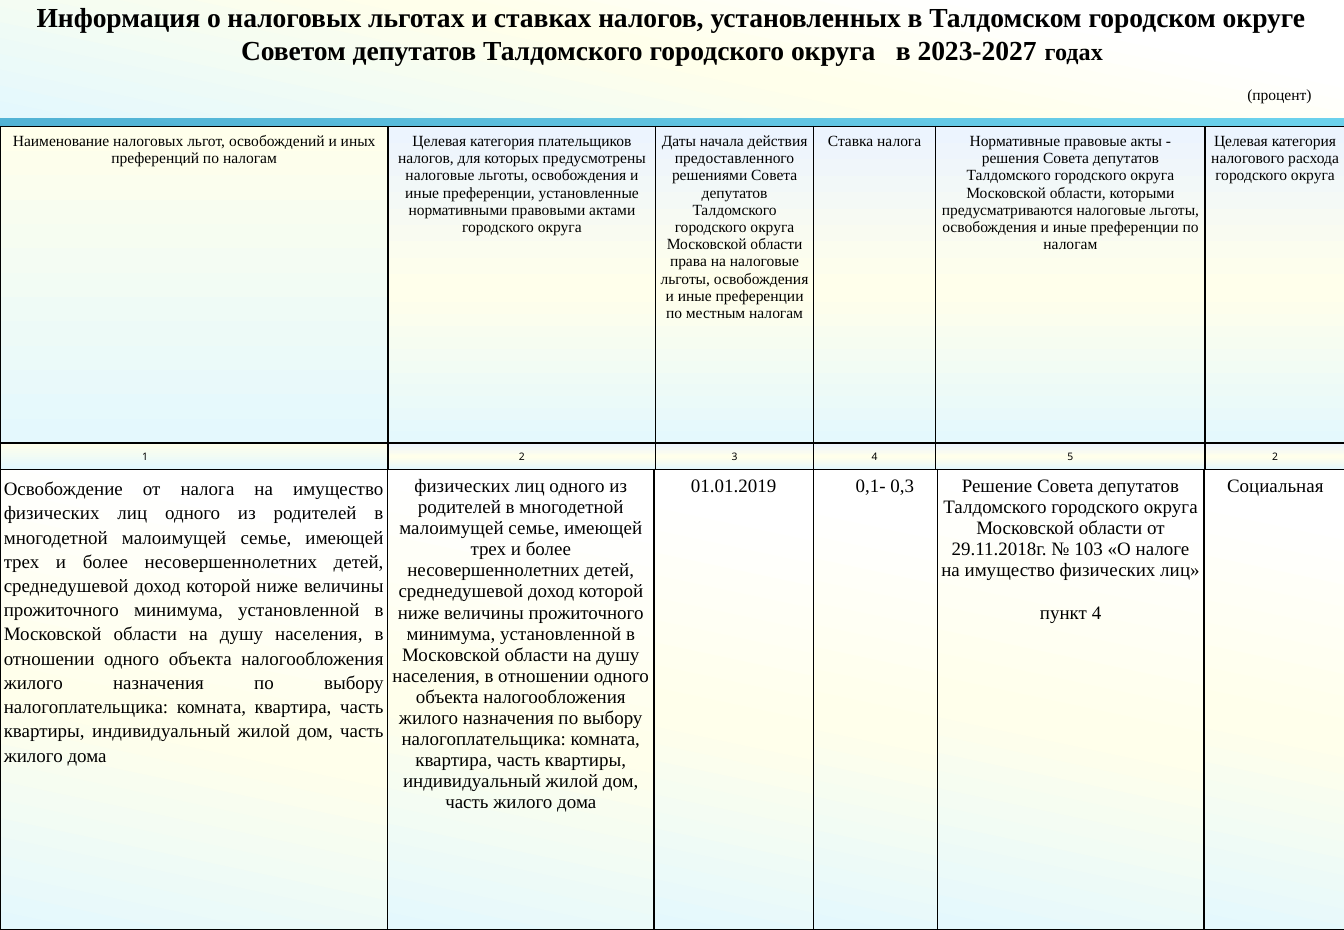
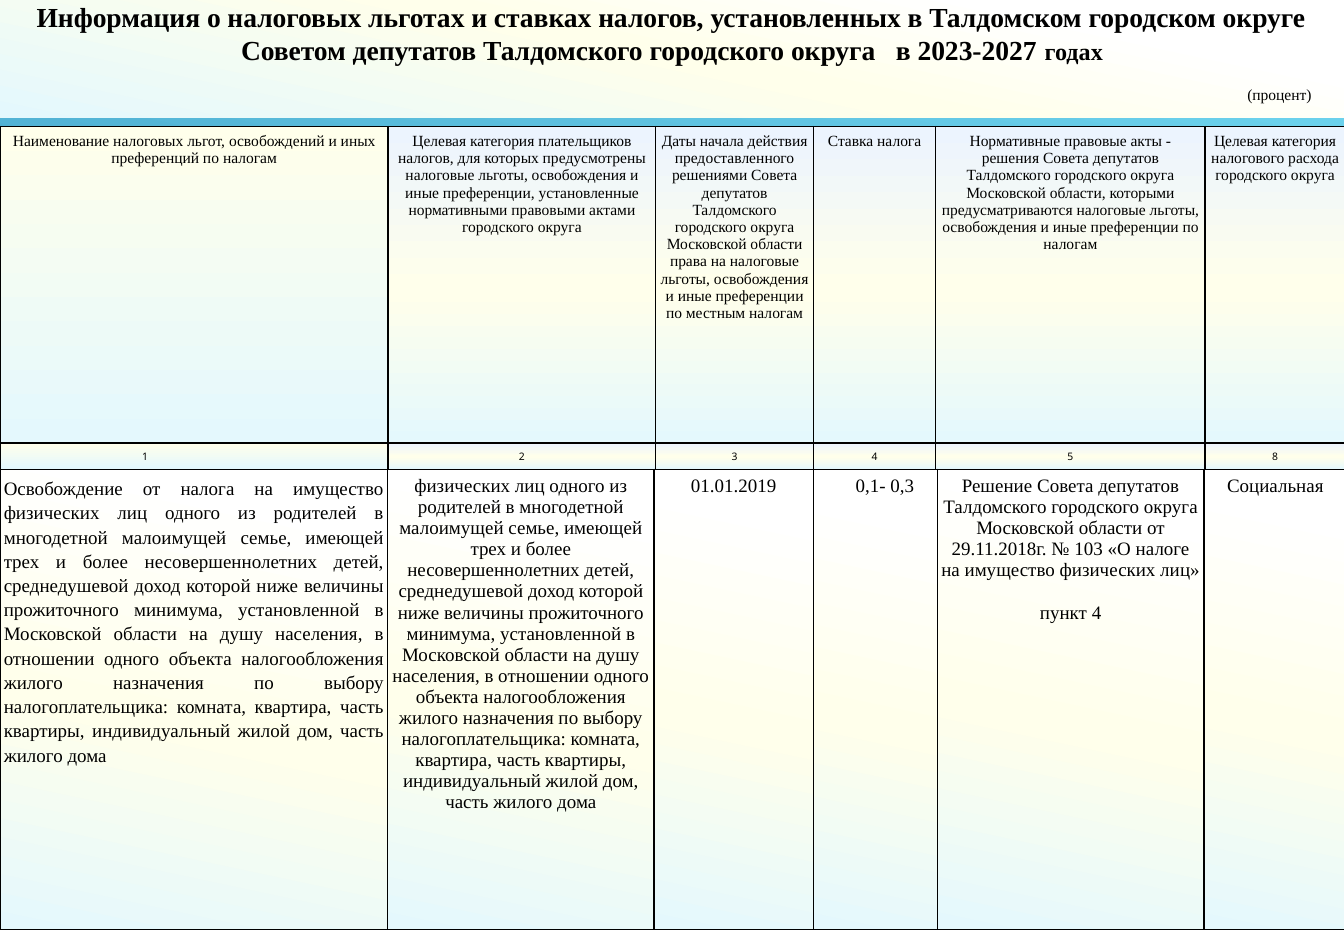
5 2: 2 -> 8
